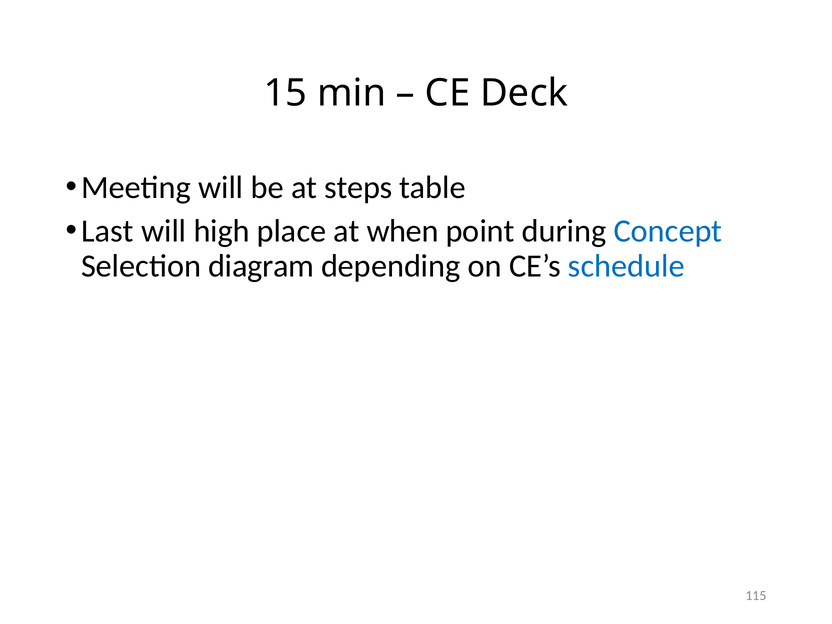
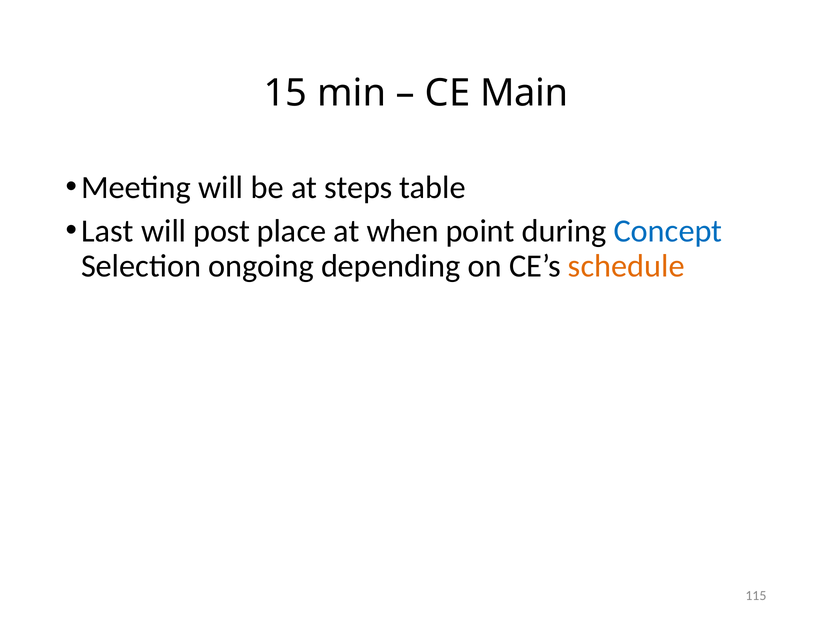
Deck: Deck -> Main
high: high -> post
diagram: diagram -> ongoing
schedule colour: blue -> orange
